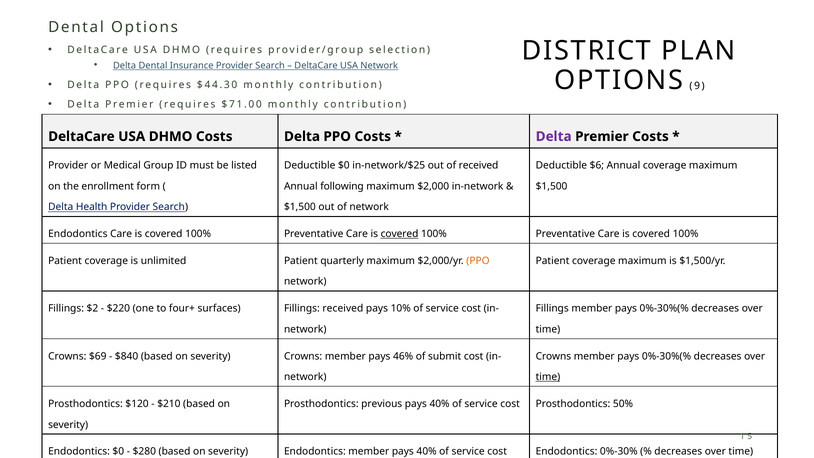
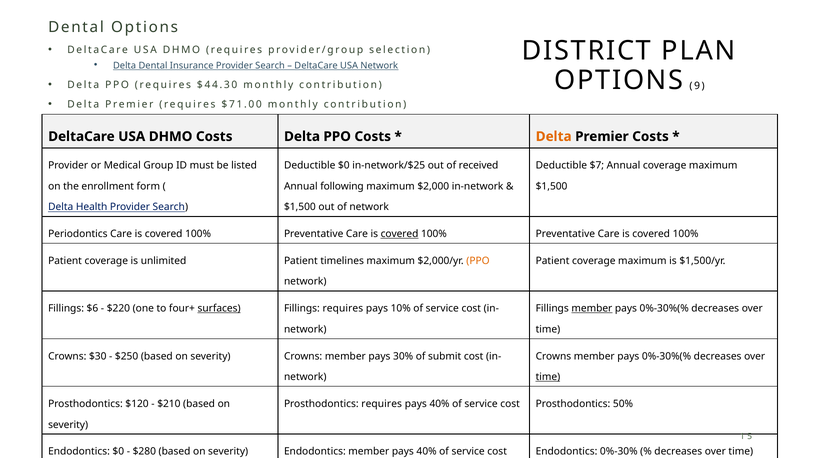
Delta at (554, 136) colour: purple -> orange
$6: $6 -> $7
Endodontics at (78, 234): Endodontics -> Periodontics
quarterly: quarterly -> timelines
$2: $2 -> $6
surfaces underline: none -> present
Fillings received: received -> requires
member at (592, 308) underline: none -> present
$69: $69 -> $30
$840: $840 -> $250
46%: 46% -> 30%
Prosthodontics previous: previous -> requires
